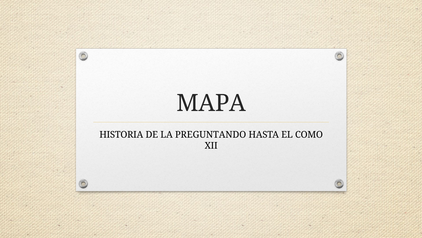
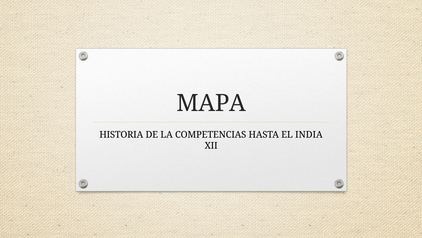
PREGUNTANDO: PREGUNTANDO -> COMPETENCIAS
COMO: COMO -> INDIA
